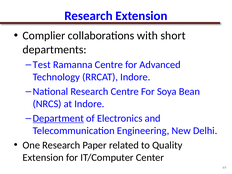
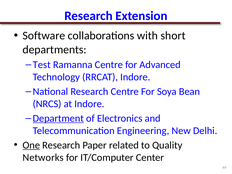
Complier: Complier -> Software
One underline: none -> present
Extension at (43, 158): Extension -> Networks
